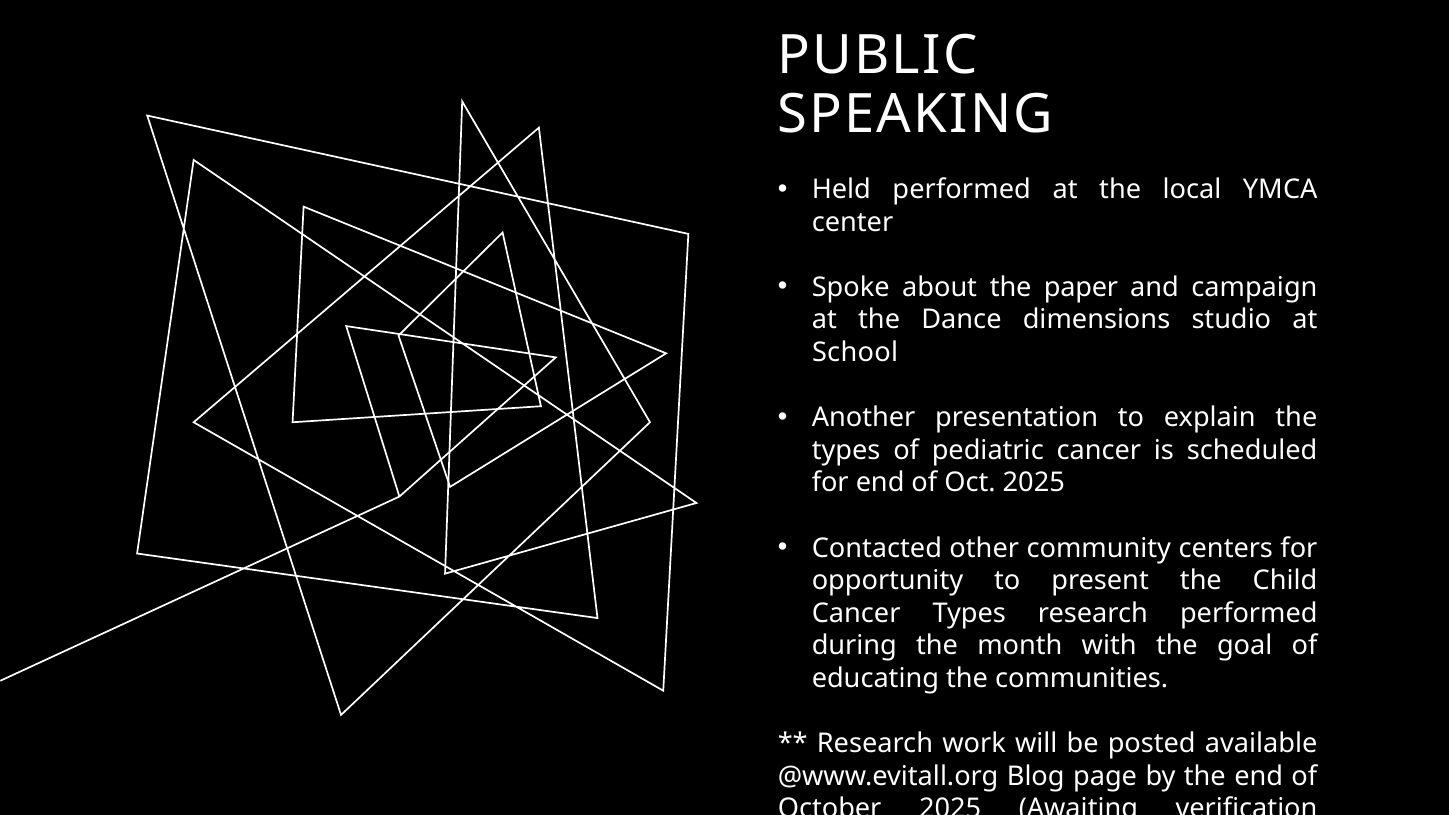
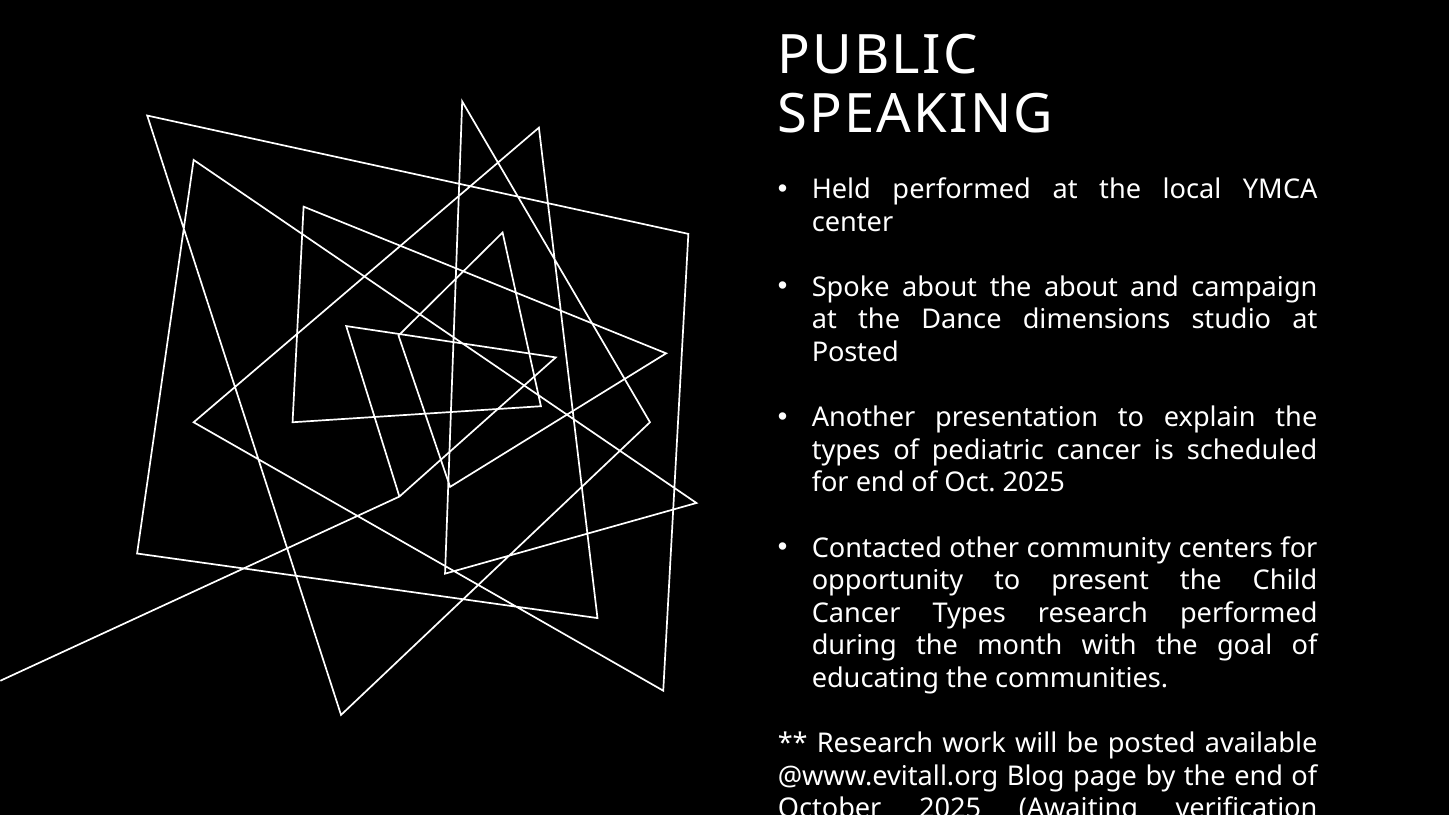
the paper: paper -> about
School at (855, 353): School -> Posted
